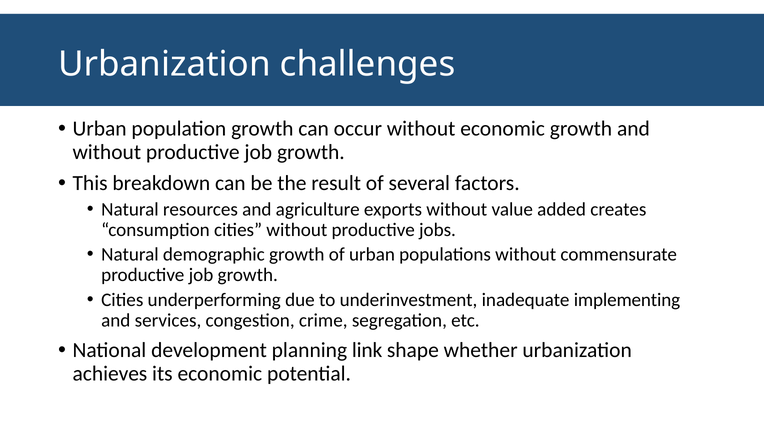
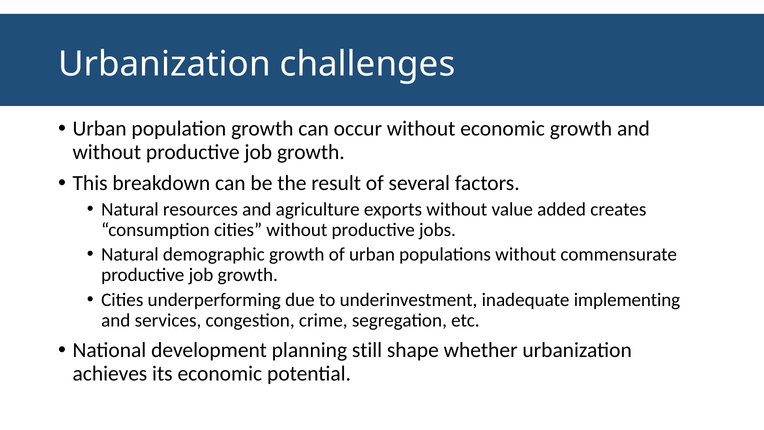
link: link -> still
